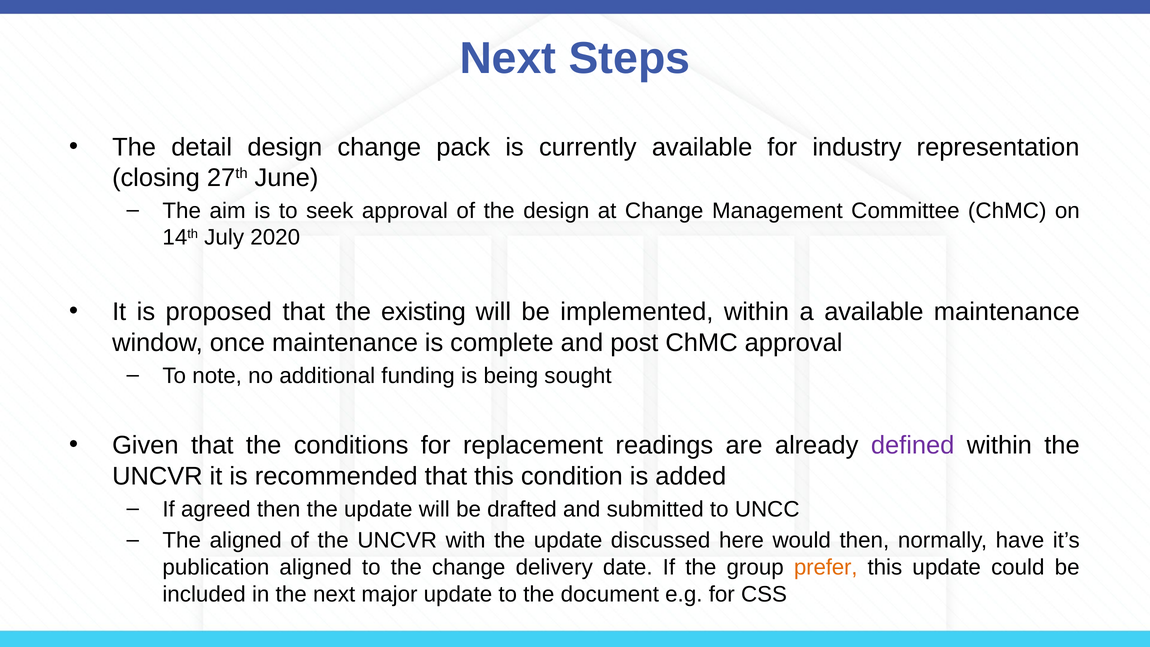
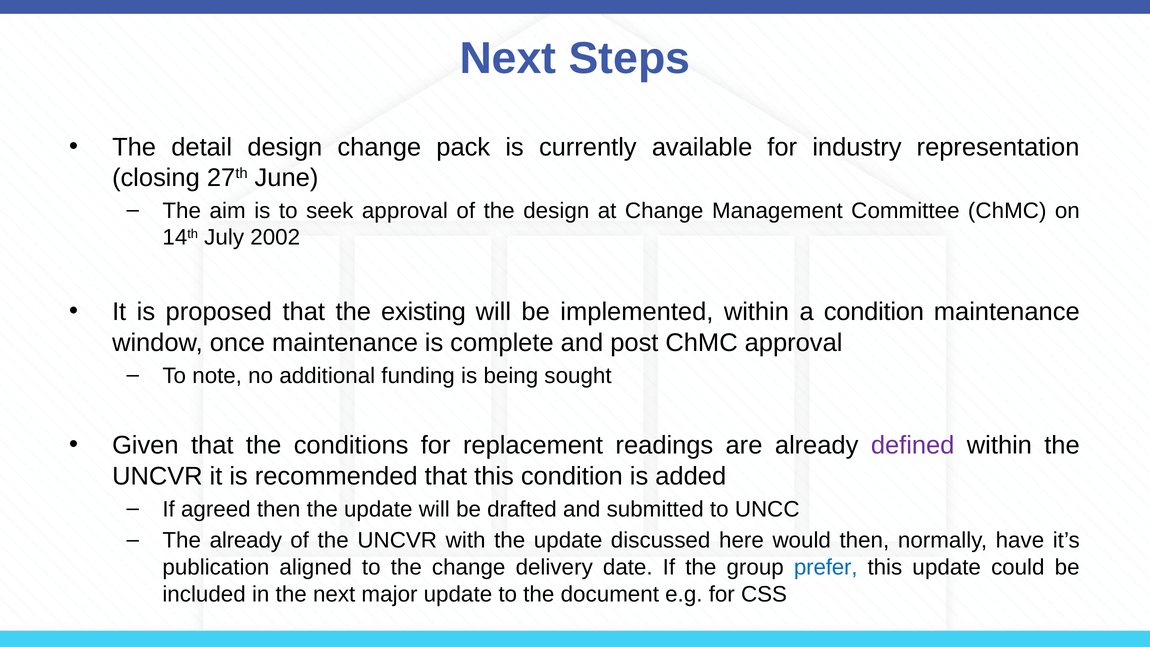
2020: 2020 -> 2002
a available: available -> condition
The aligned: aligned -> already
prefer colour: orange -> blue
